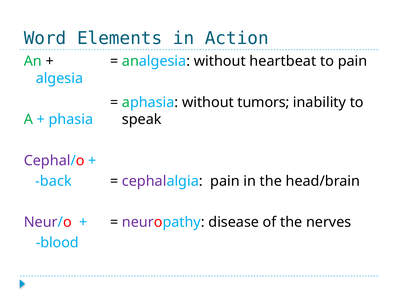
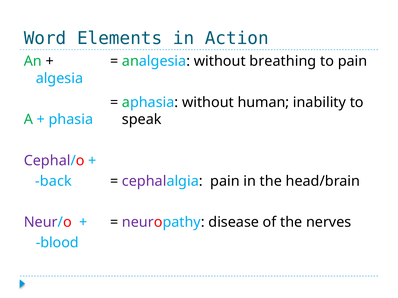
heartbeat: heartbeat -> breathing
tumors: tumors -> human
